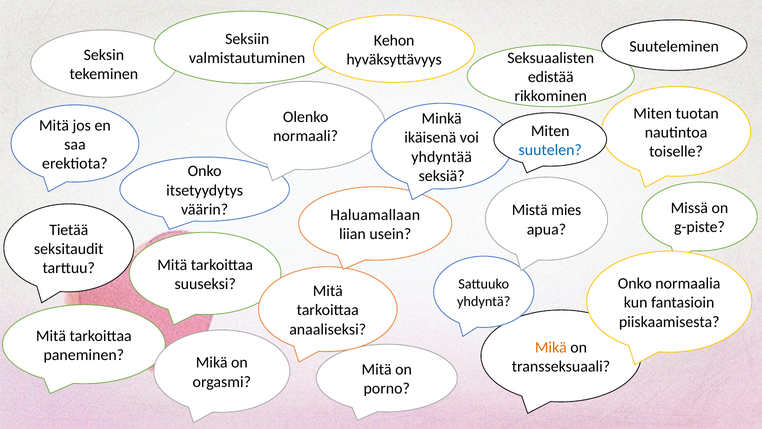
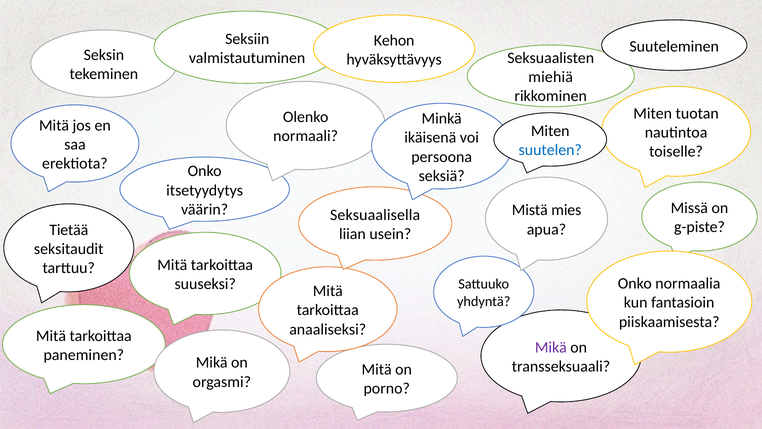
edistää: edistää -> miehiä
yhdyntää: yhdyntää -> persoona
Haluamallaan: Haluamallaan -> Seksuaalisella
Mikä at (551, 347) colour: orange -> purple
